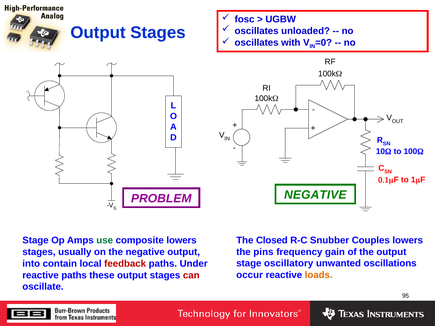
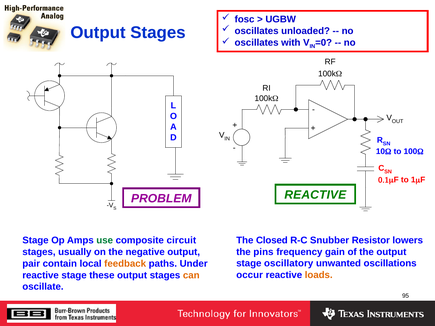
PROBLEM NEGATIVE: NEGATIVE -> REACTIVE
Couples: Couples -> Resistor
composite lowers: lowers -> circuit
into: into -> pair
feedback colour: red -> orange
reactive paths: paths -> stage
can colour: red -> orange
